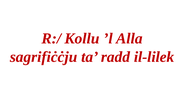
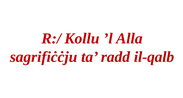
il-lilek: il-lilek -> il-qalb
